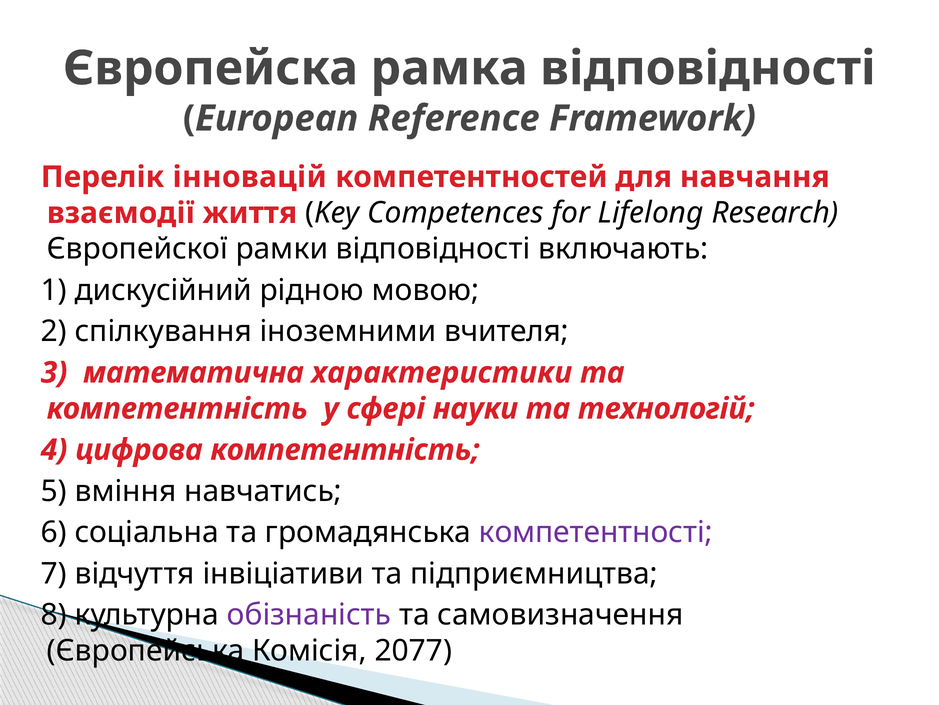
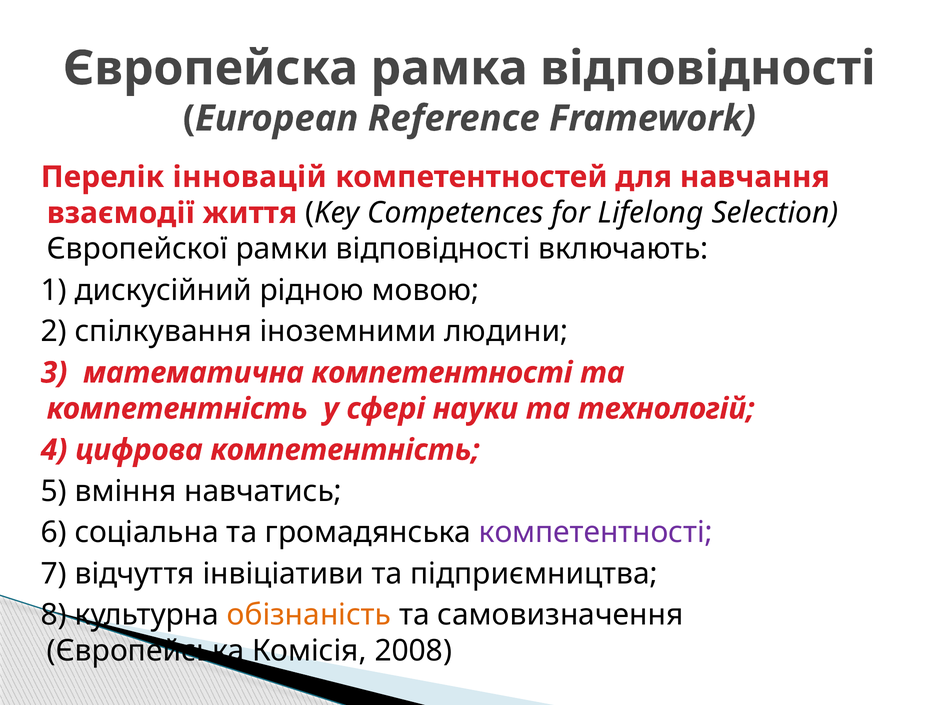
Research: Research -> Selection
вчителя: вчителя -> людини
математична характеристики: характеристики -> компетентності
обізнаність colour: purple -> orange
2077: 2077 -> 2008
